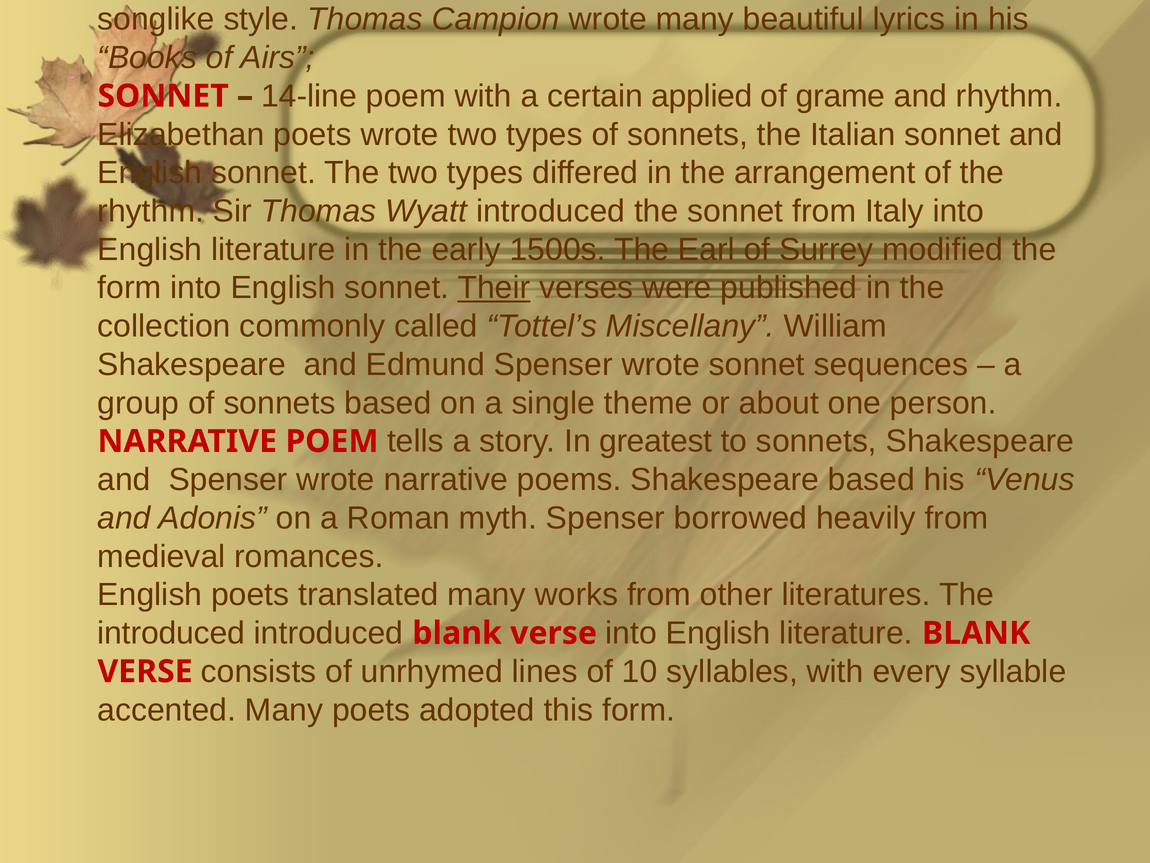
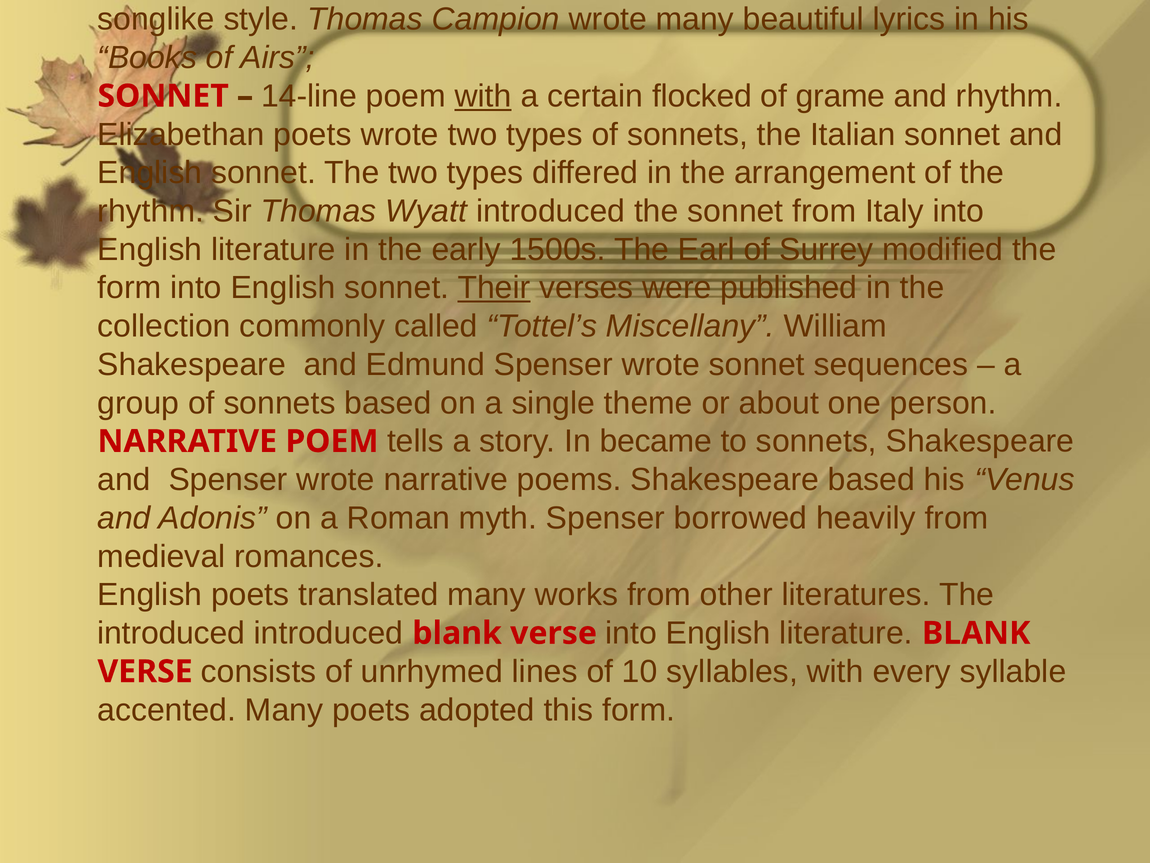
with at (483, 96) underline: none -> present
applied: applied -> flocked
greatest: greatest -> became
